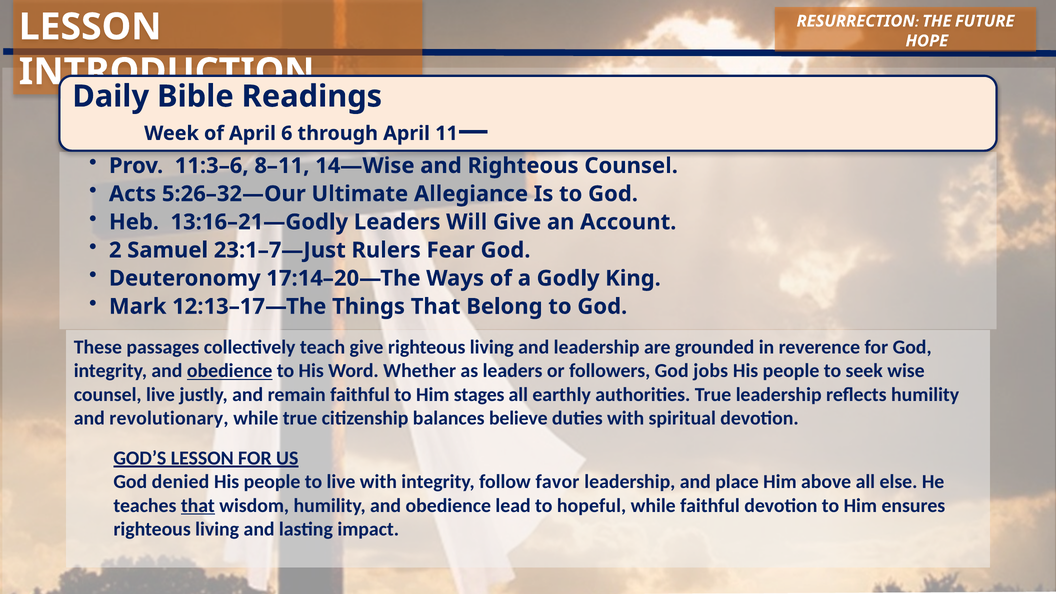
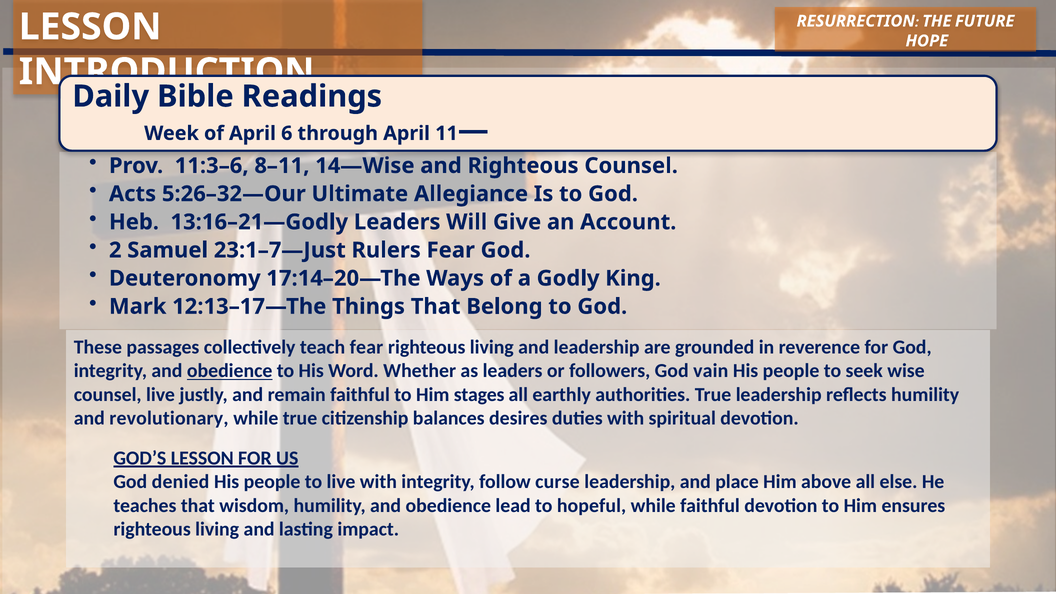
teach give: give -> fear
jobs: jobs -> vain
believe: believe -> desires
favor: favor -> curse
that at (198, 506) underline: present -> none
